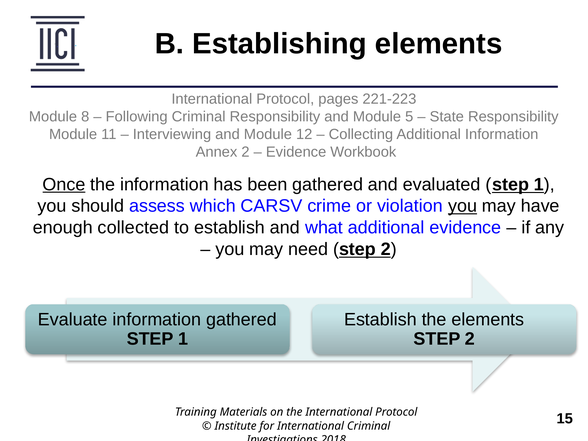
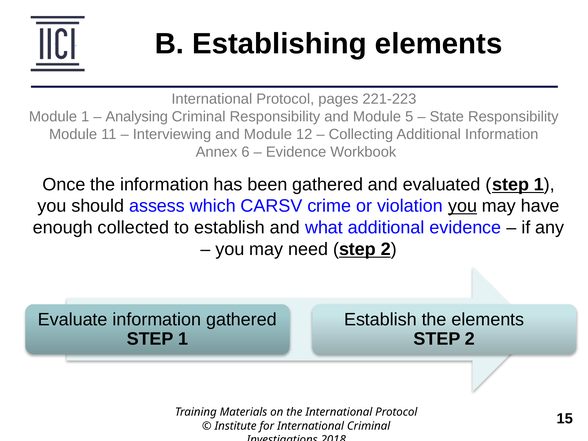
Module 8: 8 -> 1
Following: Following -> Analysing
Annex 2: 2 -> 6
Once underline: present -> none
